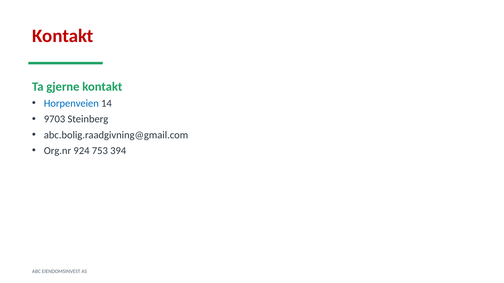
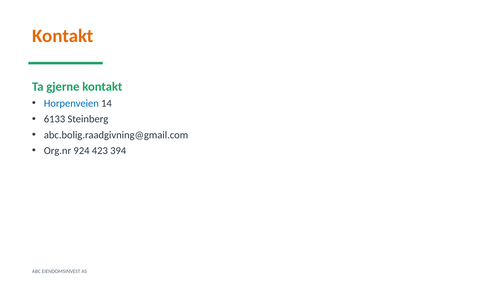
Kontakt at (63, 36) colour: red -> orange
9703: 9703 -> 6133
753: 753 -> 423
